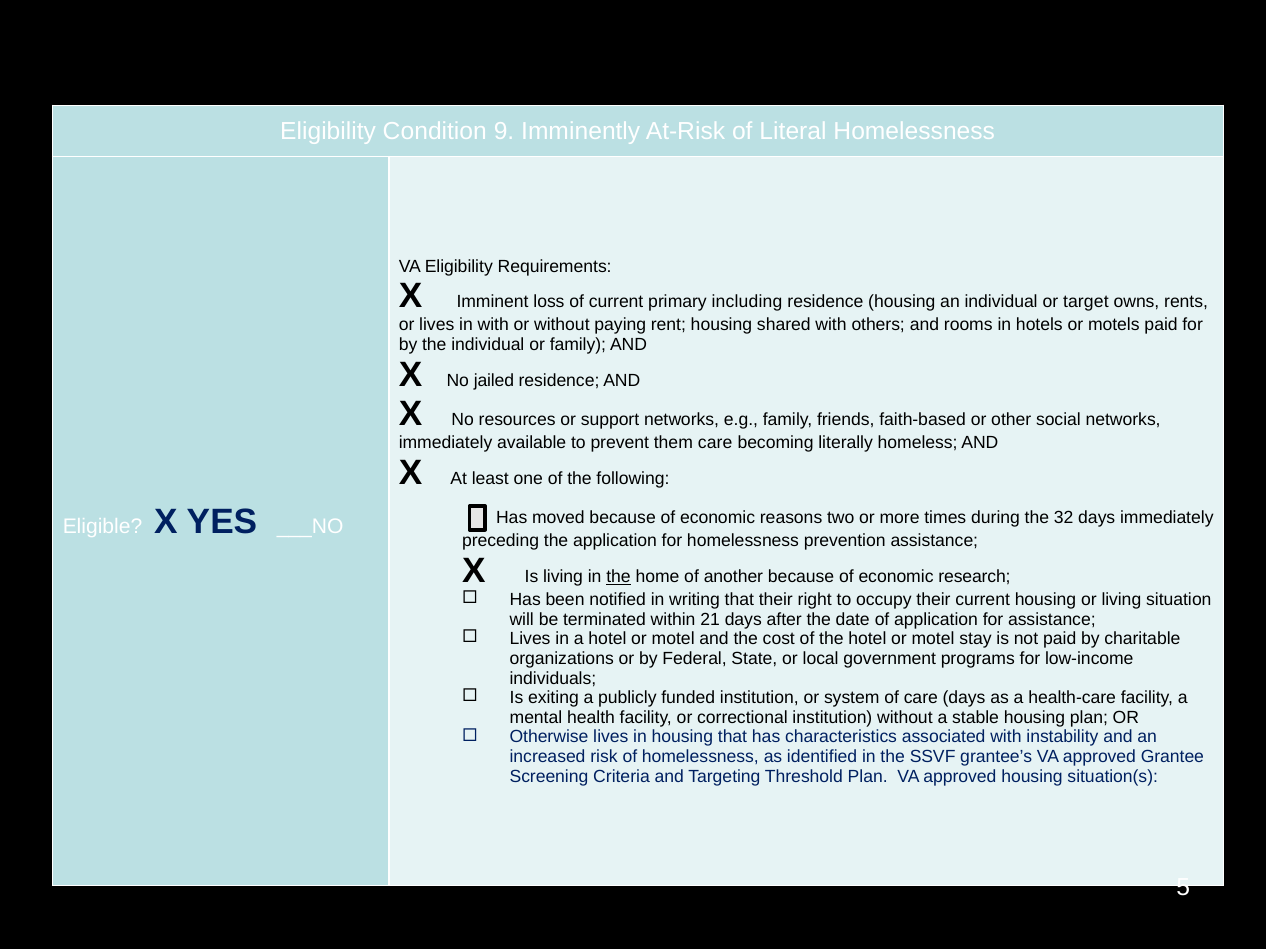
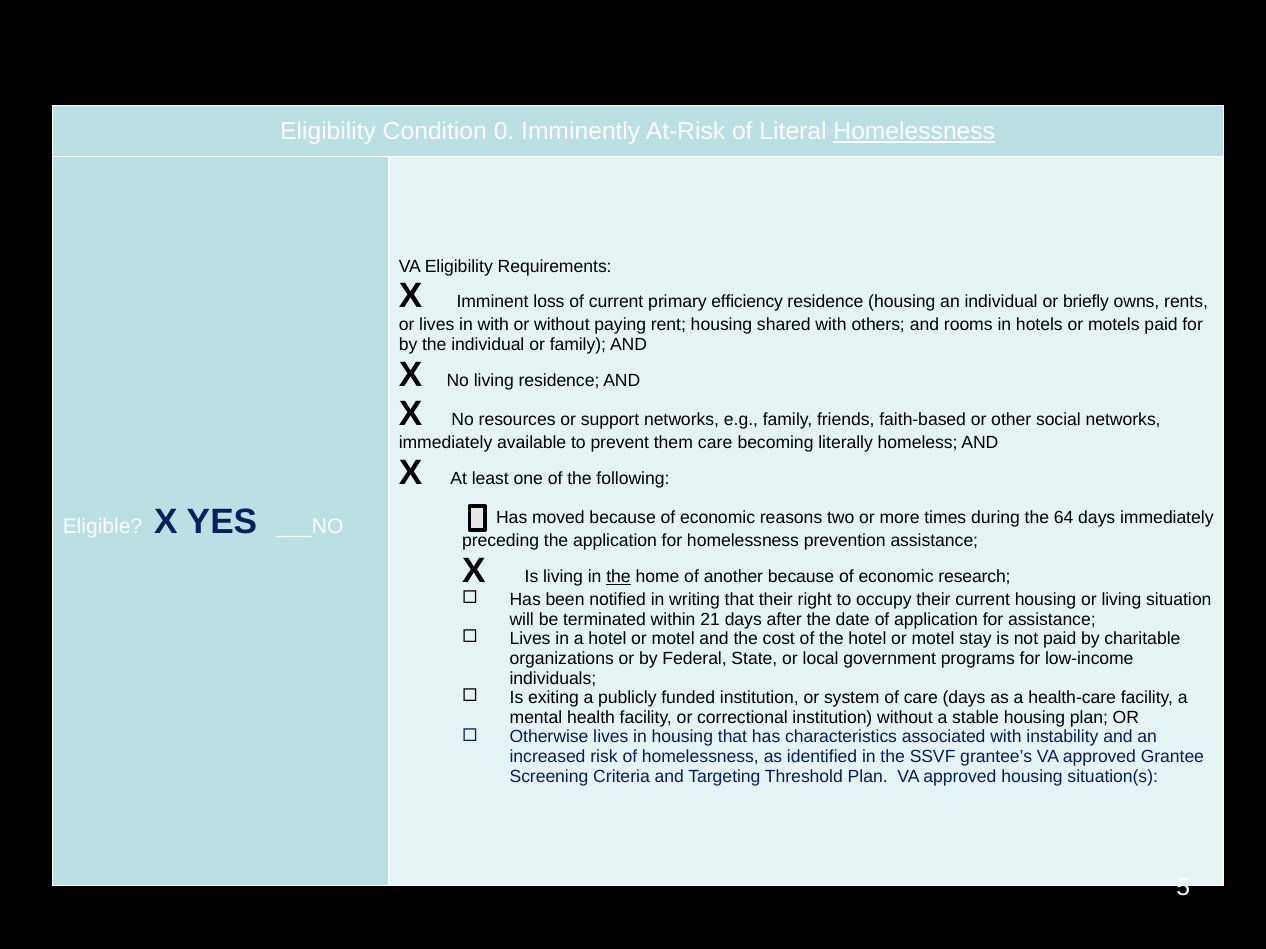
9: 9 -> 0
Homelessness at (914, 131) underline: none -> present
including: including -> efficiency
target: target -> briefly
No jailed: jailed -> living
32: 32 -> 64
